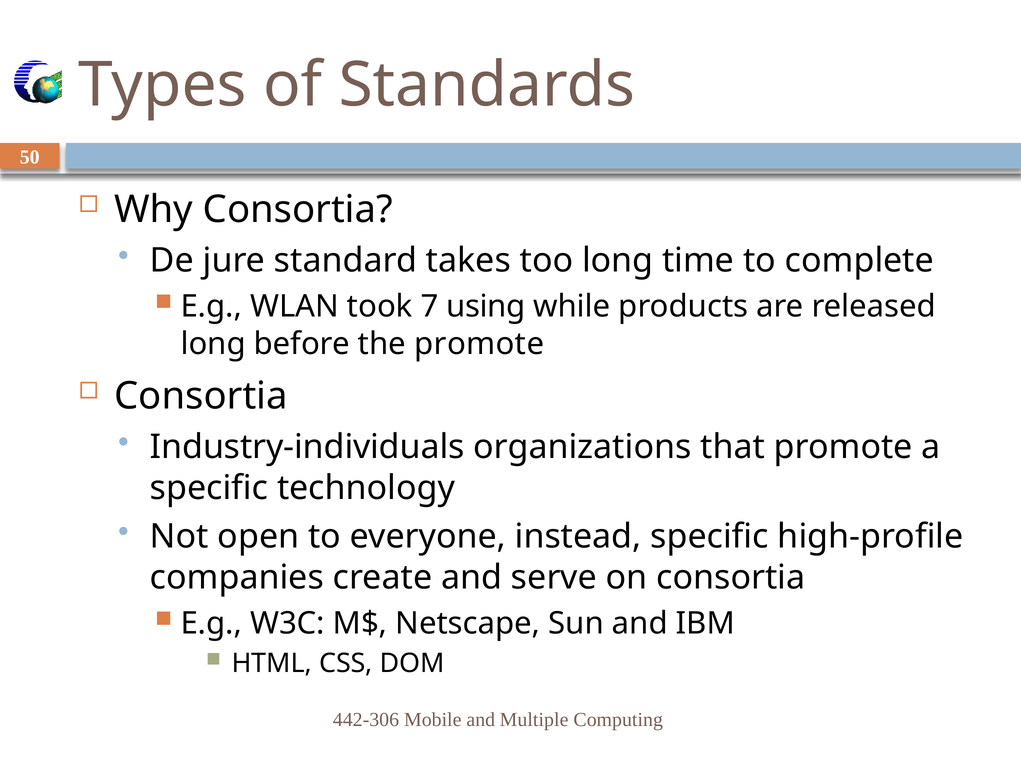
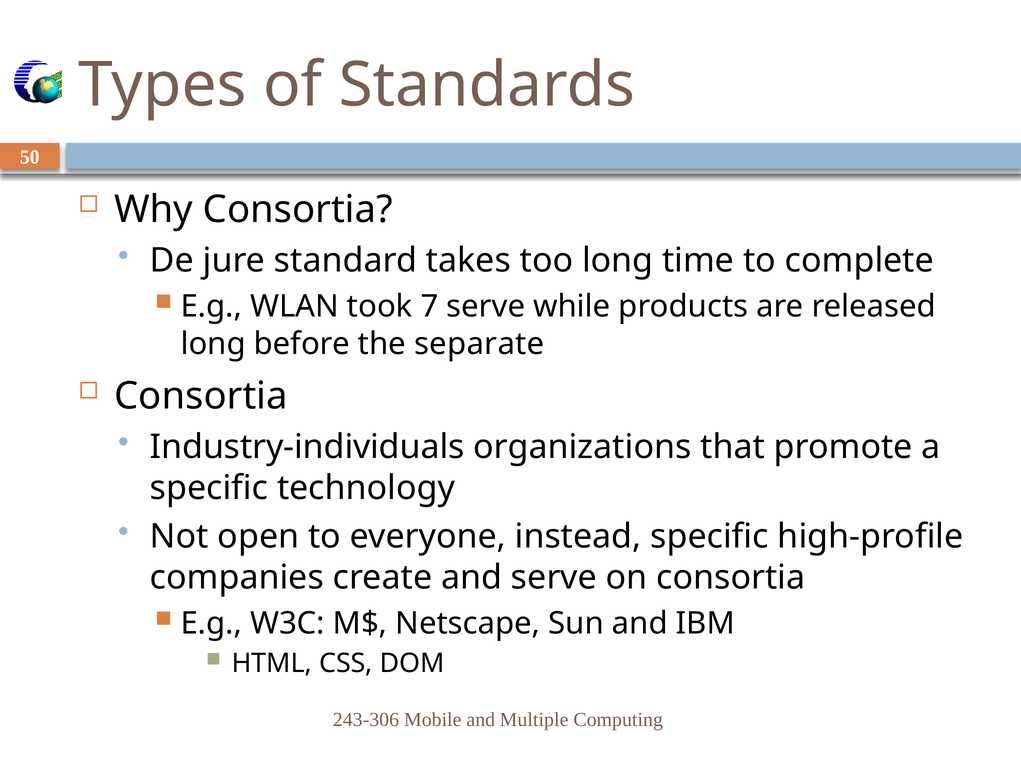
7 using: using -> serve
the promote: promote -> separate
442-306: 442-306 -> 243-306
